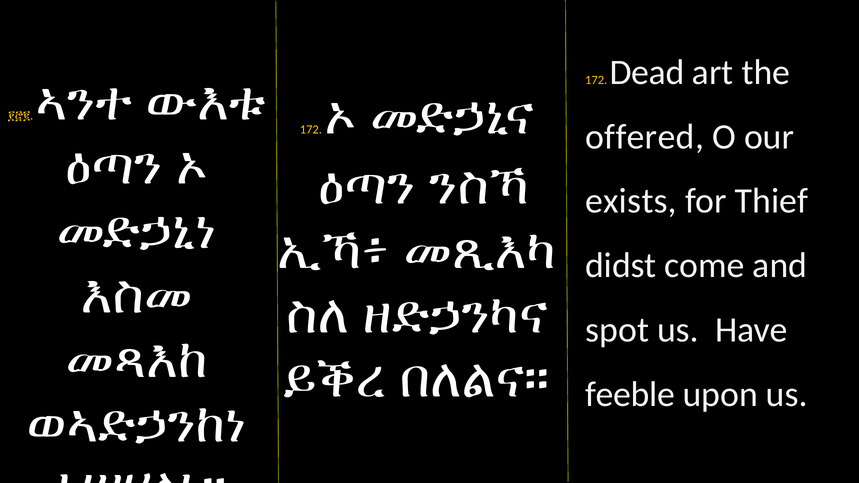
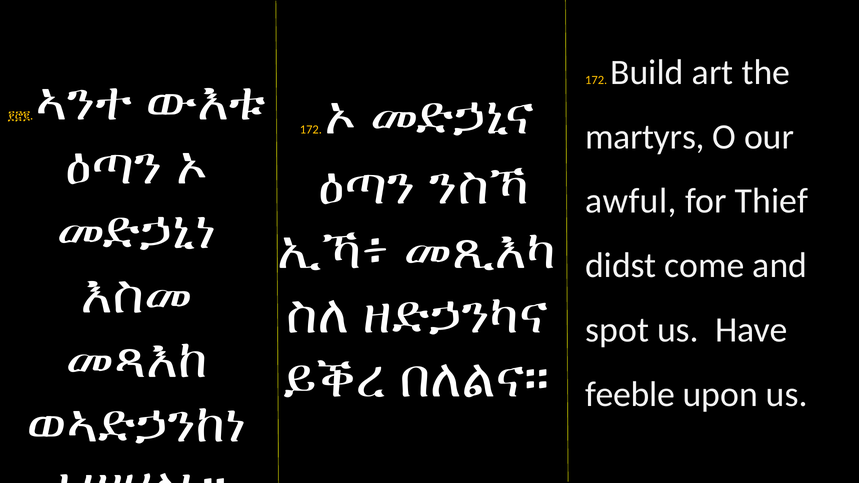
Dead: Dead -> Build
offered: offered -> martyrs
exists: exists -> awful
